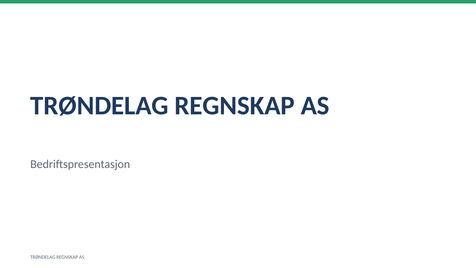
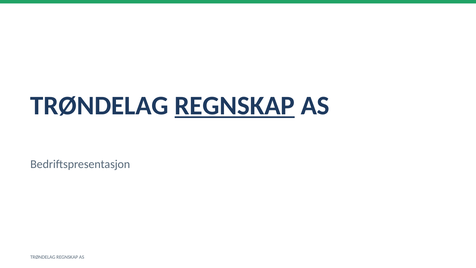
REGNSKAP at (235, 106) underline: none -> present
